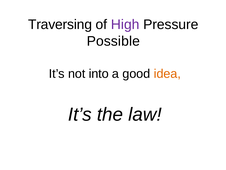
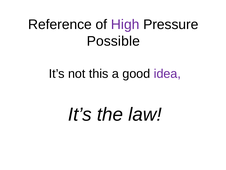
Traversing: Traversing -> Reference
into: into -> this
idea colour: orange -> purple
